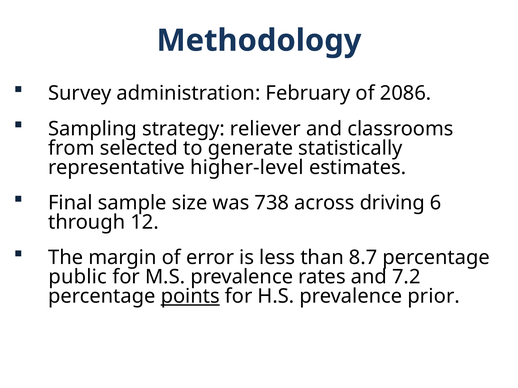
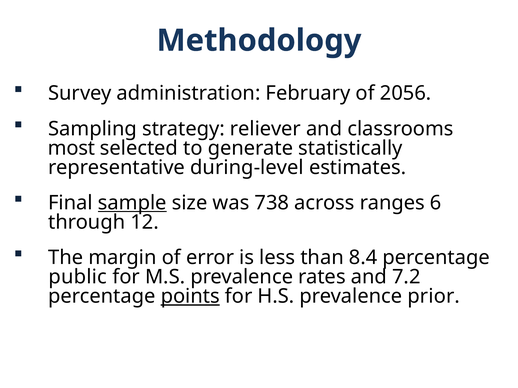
2086: 2086 -> 2056
from: from -> most
higher-level: higher-level -> during-level
sample underline: none -> present
driving: driving -> ranges
8.7: 8.7 -> 8.4
